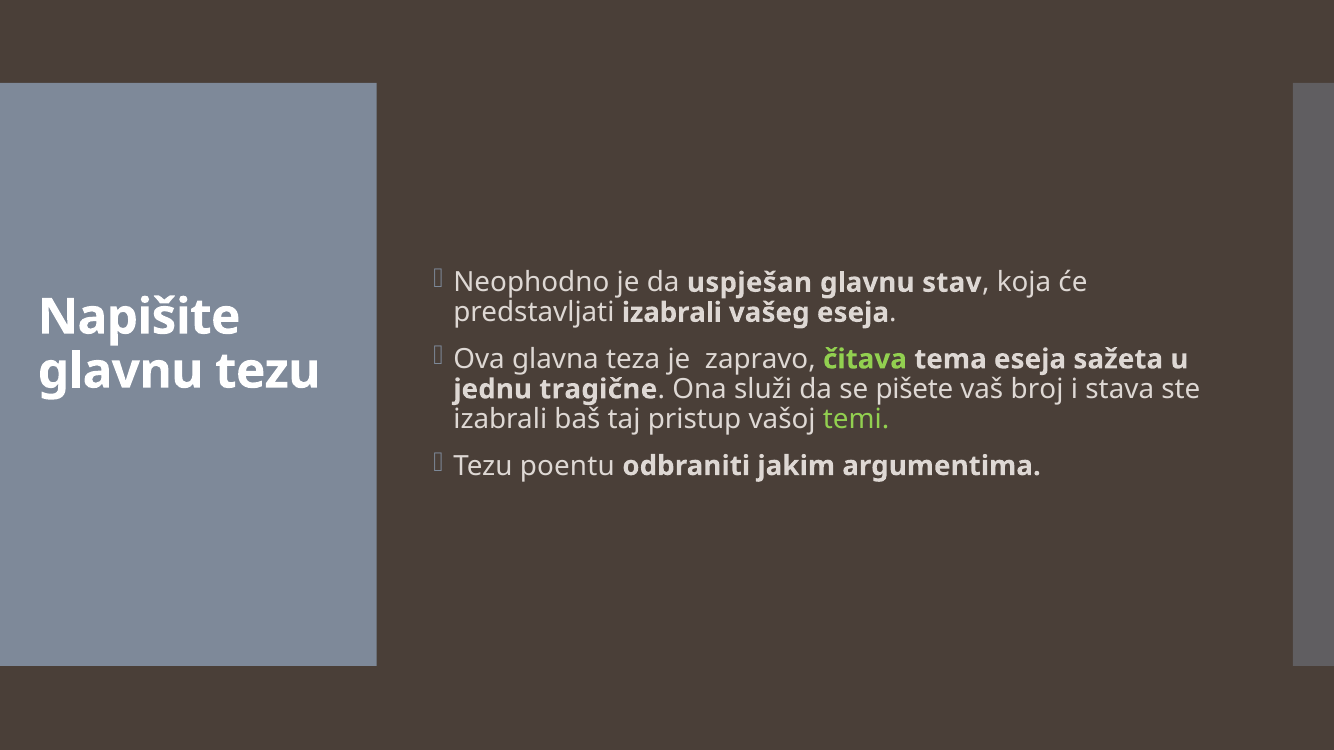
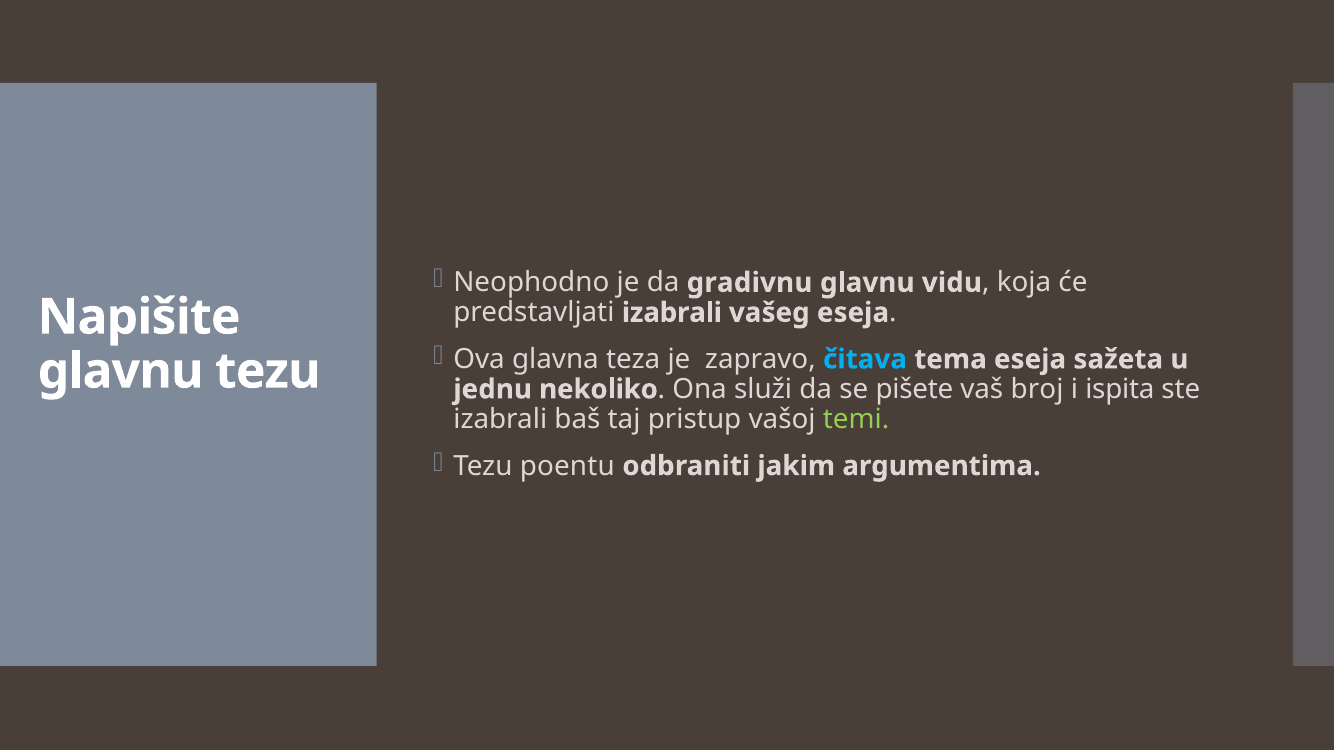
uspješan: uspješan -> gradivnu
stav: stav -> vidu
čitava colour: light green -> light blue
tragične: tragične -> nekoliko
stava: stava -> ispita
